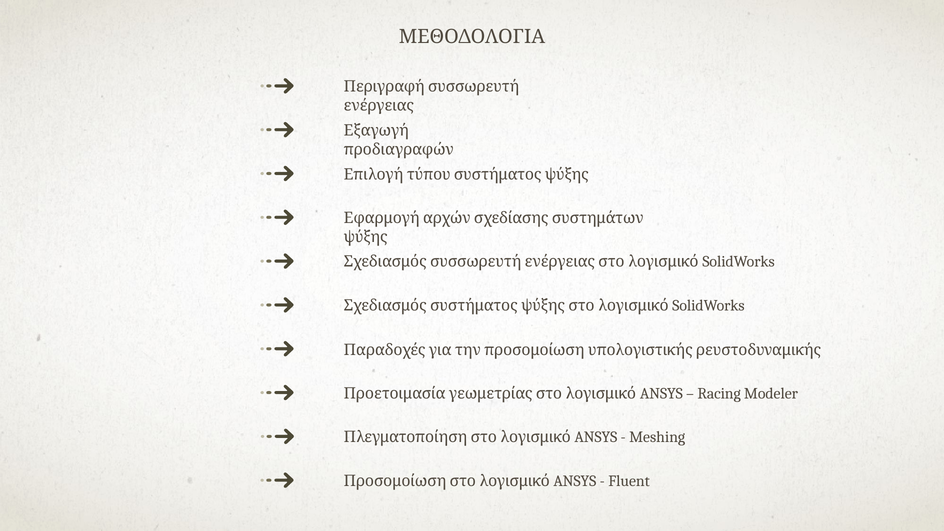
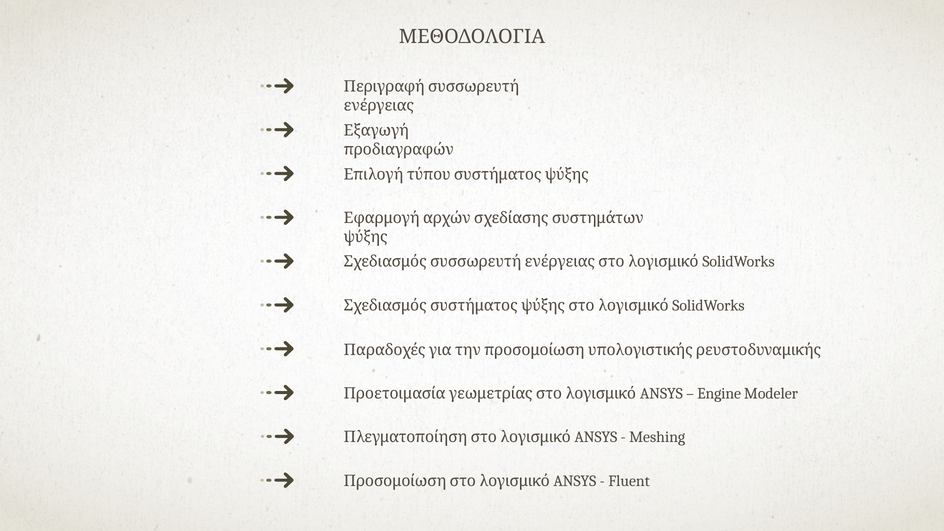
Racing: Racing -> Engine
